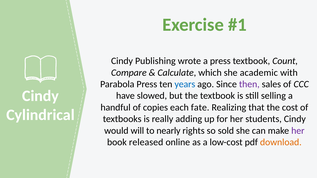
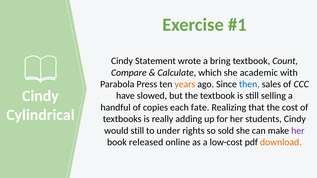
Publishing: Publishing -> Statement
a press: press -> bring
years colour: blue -> orange
then colour: purple -> blue
would will: will -> still
nearly: nearly -> under
